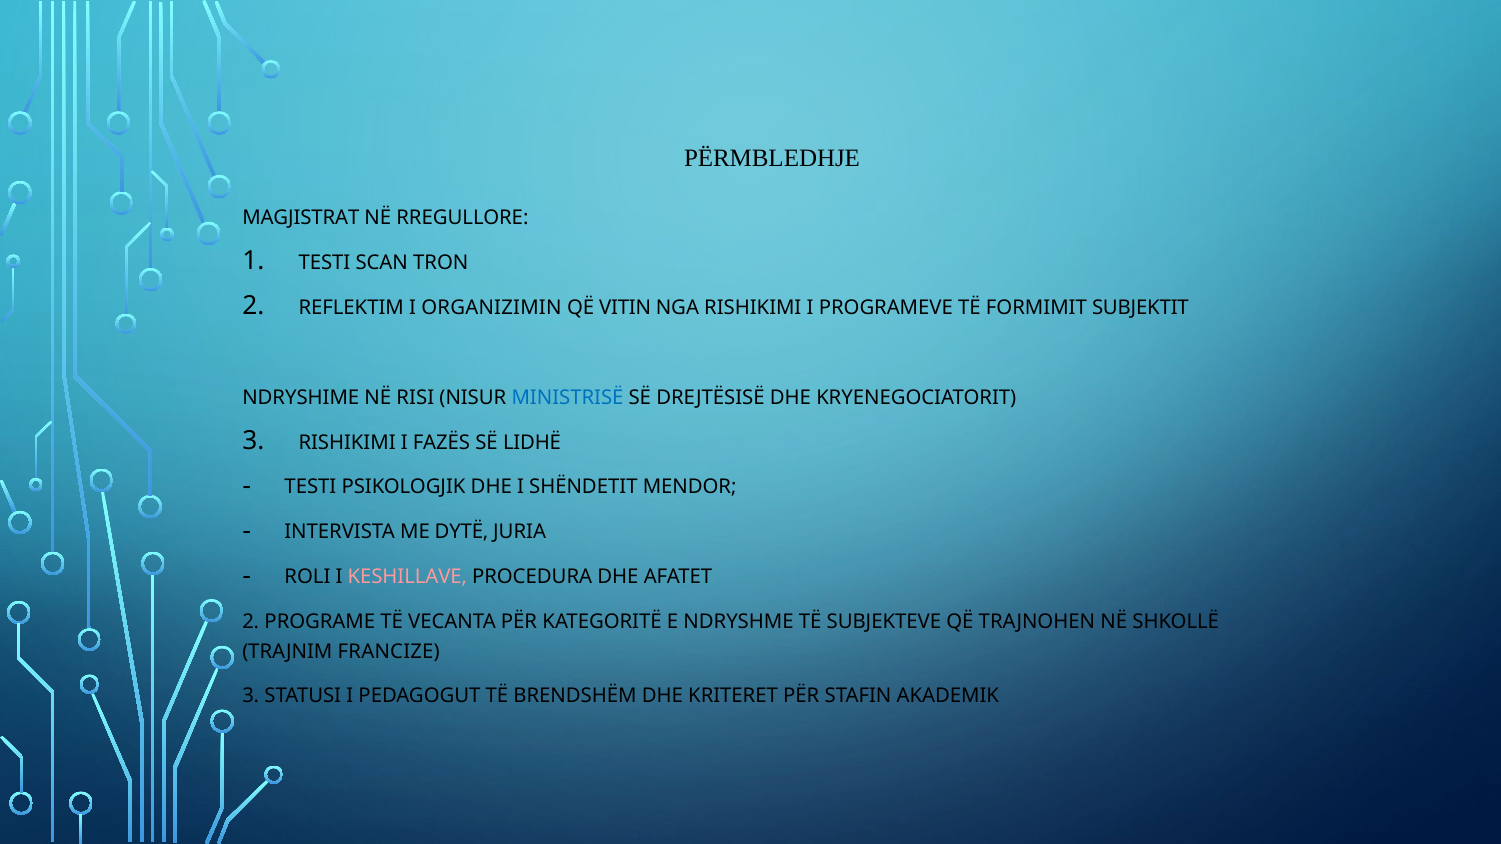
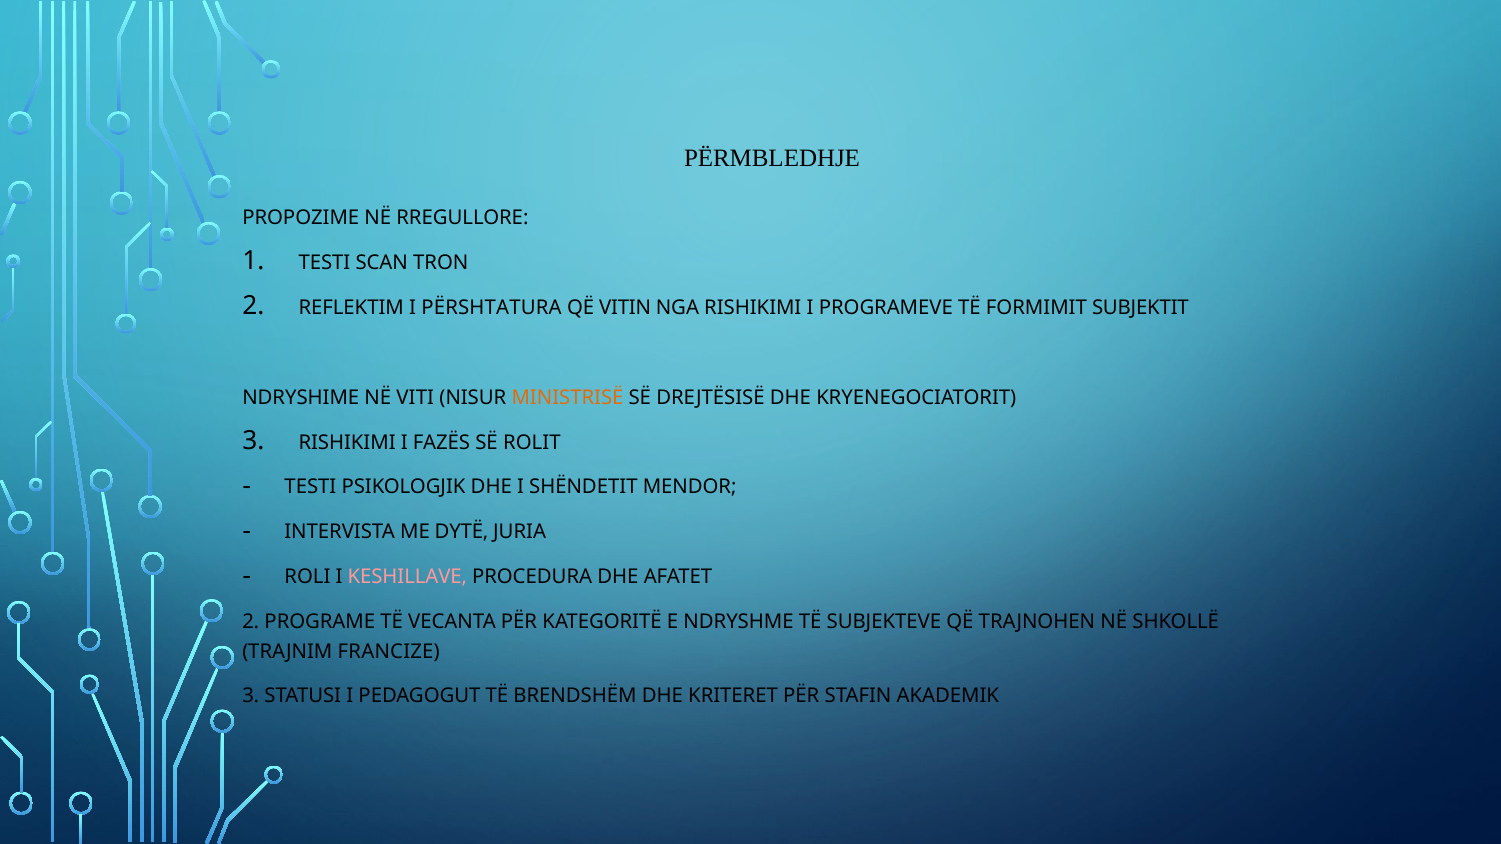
MAGJISTRAT: MAGJISTRAT -> PROPOZIME
ORGANIZIMIN: ORGANIZIMIN -> PËRSHTATURA
RISI: RISI -> VITI
MINISTRISË colour: blue -> orange
LIDHË: LIDHË -> ROLIT
